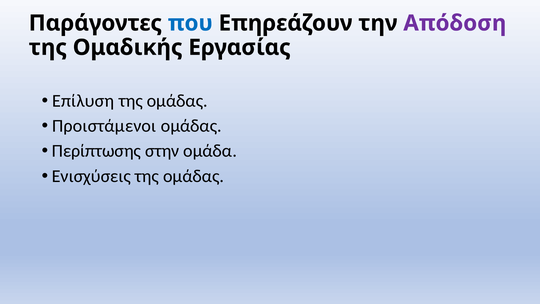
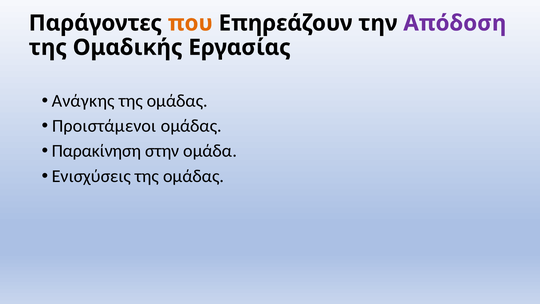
που colour: blue -> orange
Επίλυση: Επίλυση -> Ανάγκης
Περίπτωσης: Περίπτωσης -> Παρακίνηση
